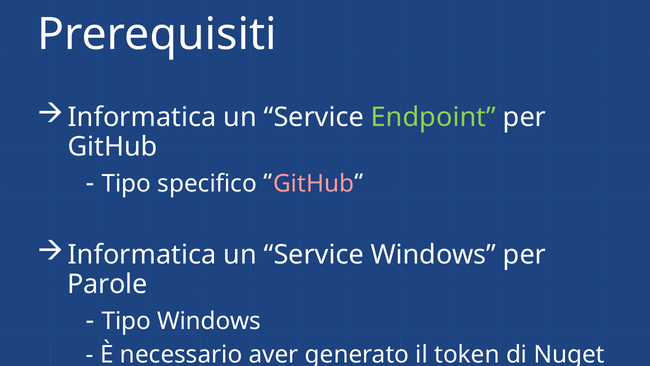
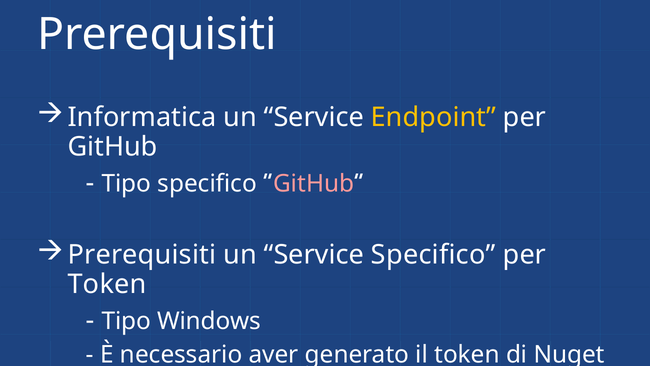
Endpoint colour: light green -> yellow
Informatica at (142, 255): Informatica -> Prerequisiti
Service Windows: Windows -> Specifico
Parole at (107, 284): Parole -> Token
